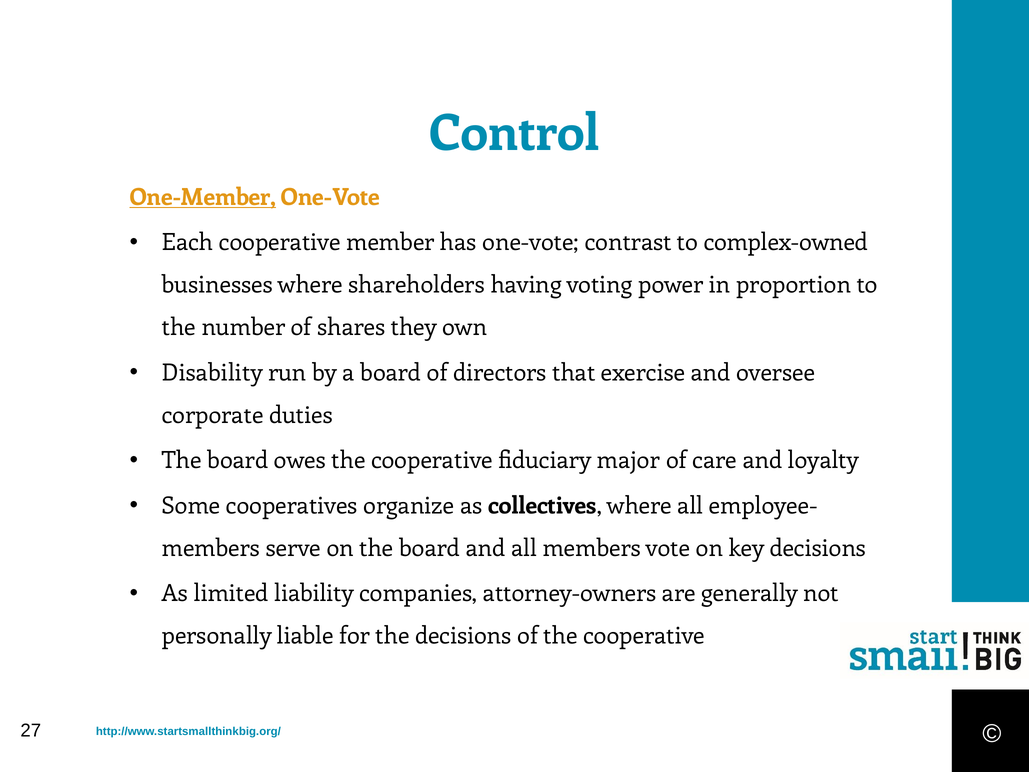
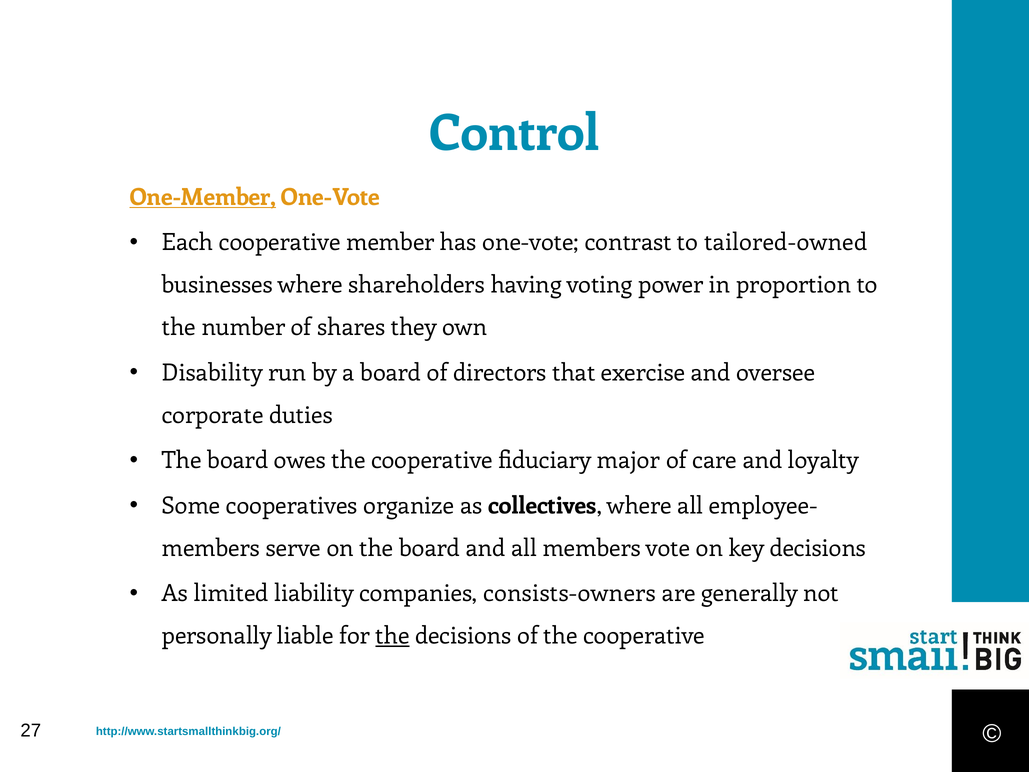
complex-owned: complex-owned -> tailored-owned
attorney-owners: attorney-owners -> consists-owners
the at (392, 636) underline: none -> present
